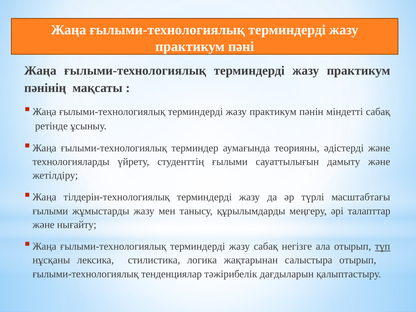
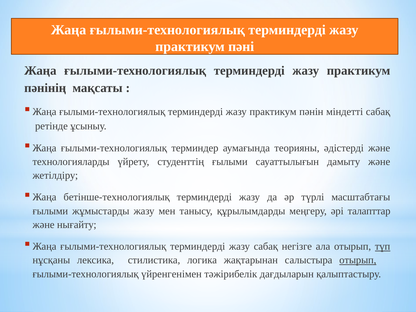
тілдерін-технологиялық: тілдерін-технологиялық -> бетінше-технологиялық
отырып at (358, 260) underline: none -> present
тенденциялар: тенденциялар -> үйренгенімен
